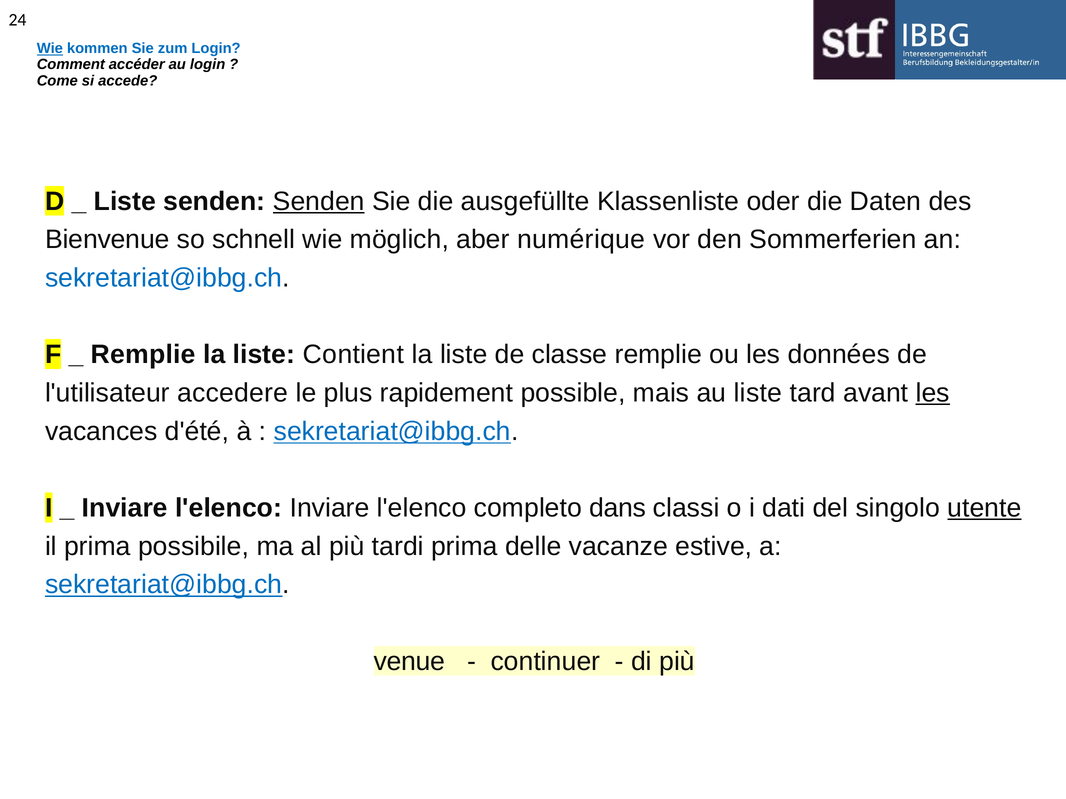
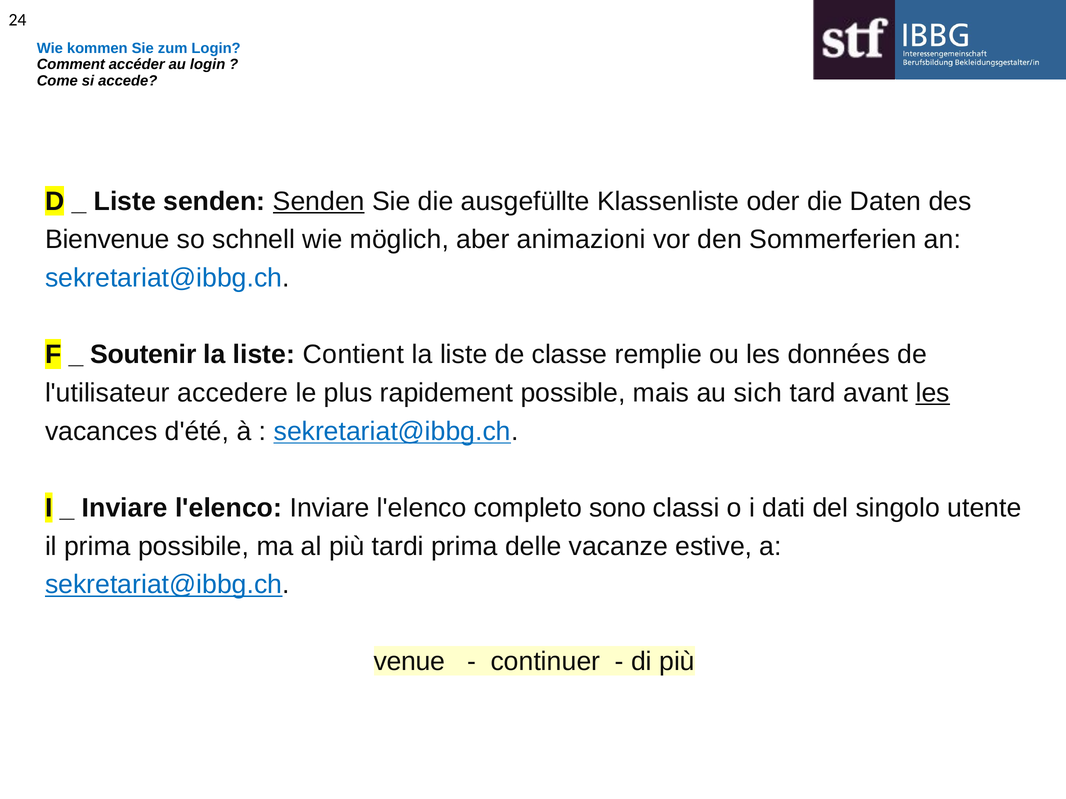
Wie at (50, 49) underline: present -> none
numérique: numérique -> animazioni
Remplie at (143, 355): Remplie -> Soutenir
au liste: liste -> sich
dans: dans -> sono
utente underline: present -> none
